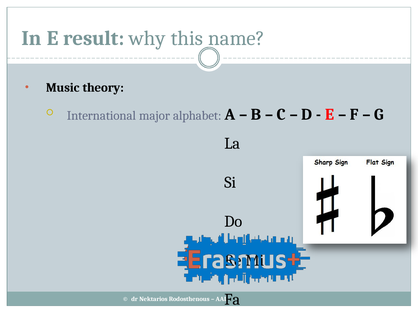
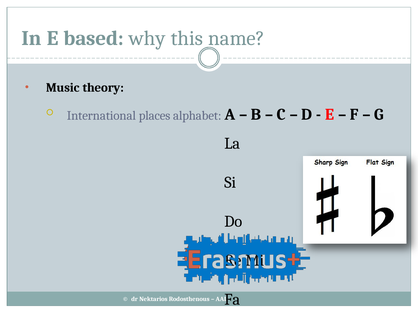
result: result -> based
major: major -> places
